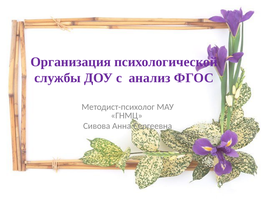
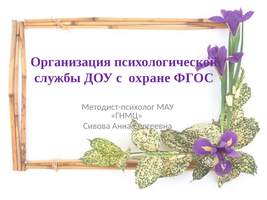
анализ: анализ -> охране
